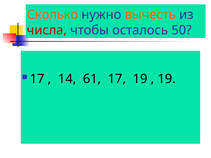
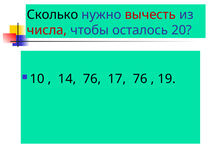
Сколько colour: orange -> black
вычесть colour: orange -> red
50: 50 -> 20
17 at (37, 79): 17 -> 10
14 61: 61 -> 76
17 19: 19 -> 76
